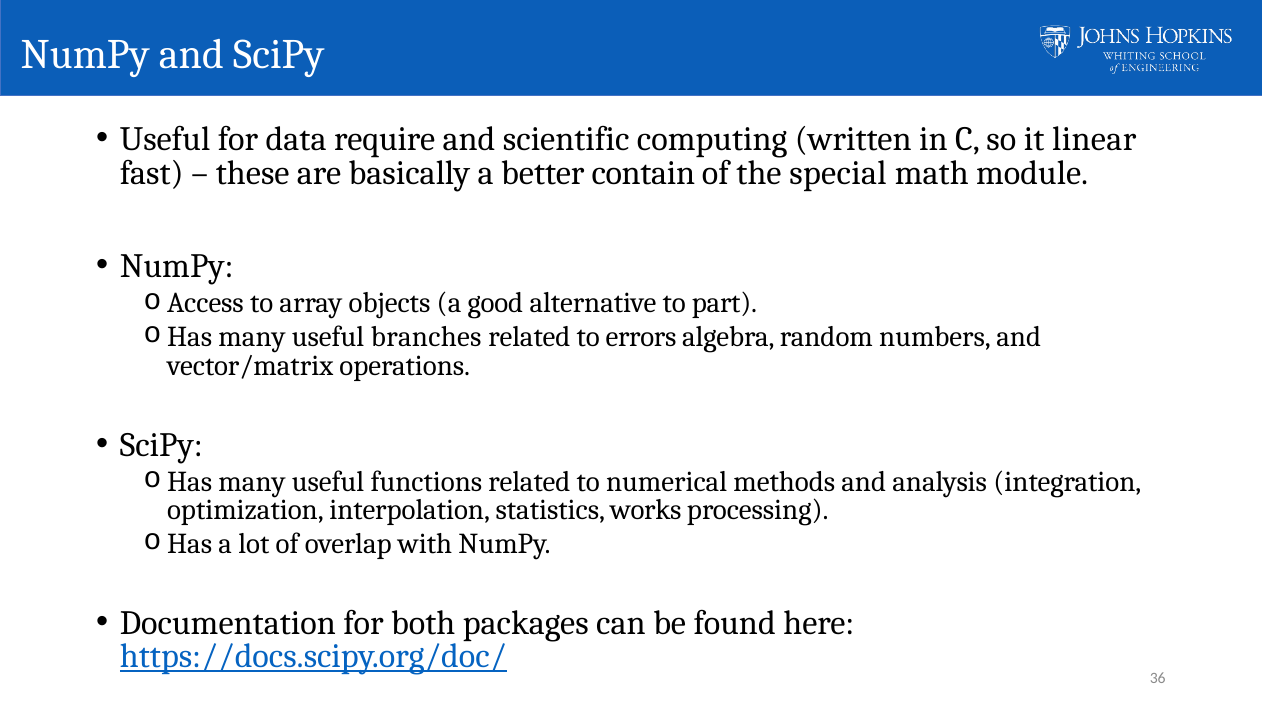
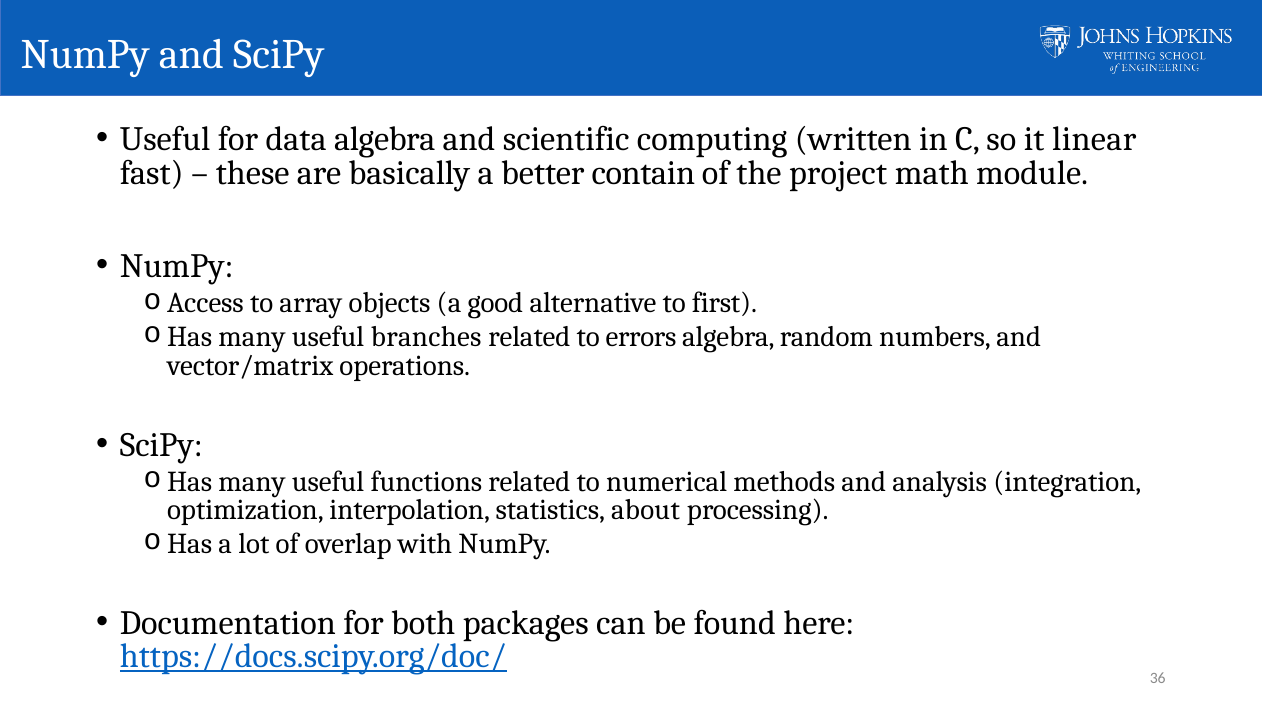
data require: require -> algebra
special: special -> project
part: part -> first
works: works -> about
